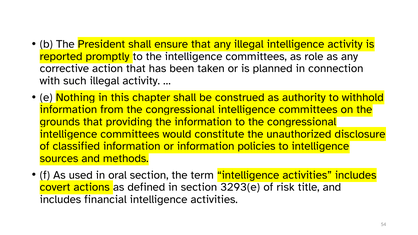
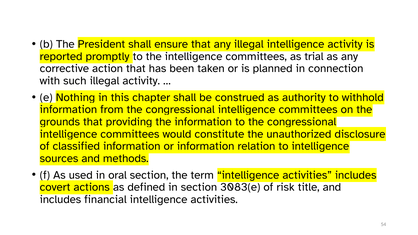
role: role -> trial
policies: policies -> relation
3293(e: 3293(e -> 3083(e
